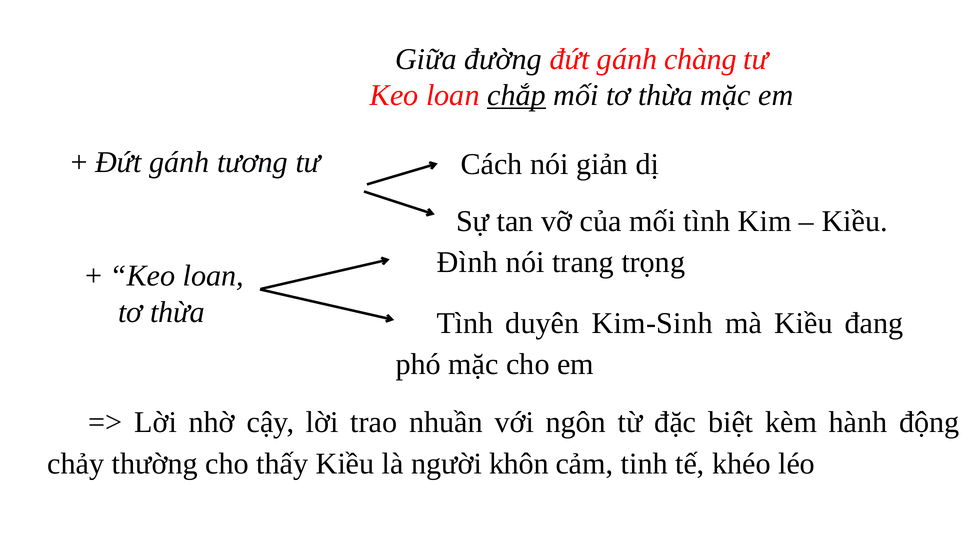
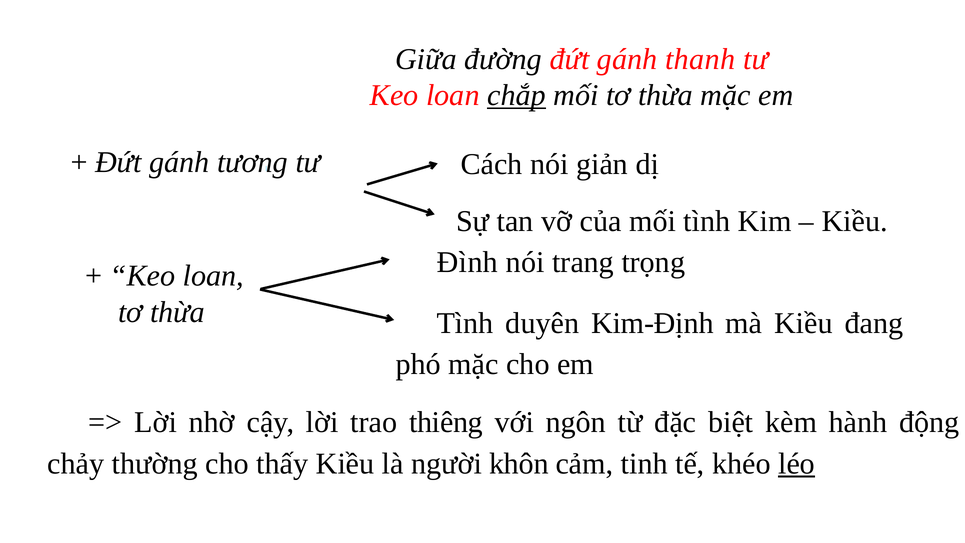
chàng: chàng -> thanh
Kim-Sinh: Kim-Sinh -> Kim-Định
nhuần: nhuần -> thiêng
léo underline: none -> present
